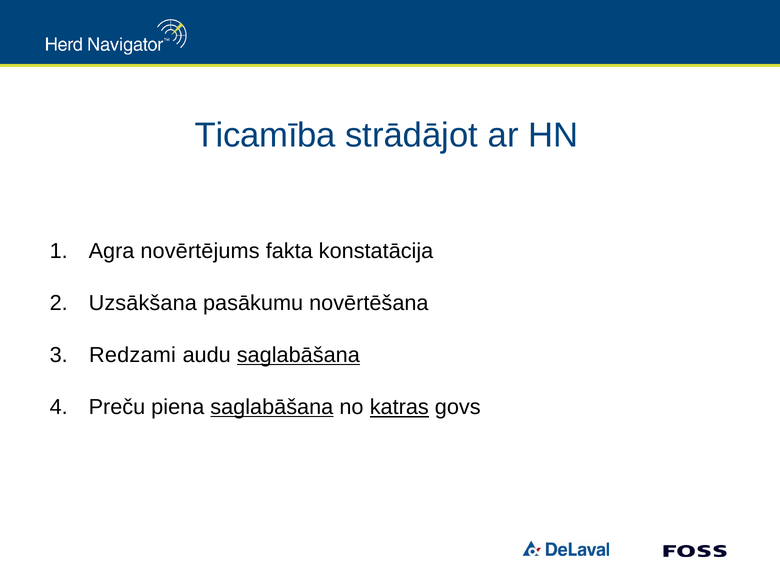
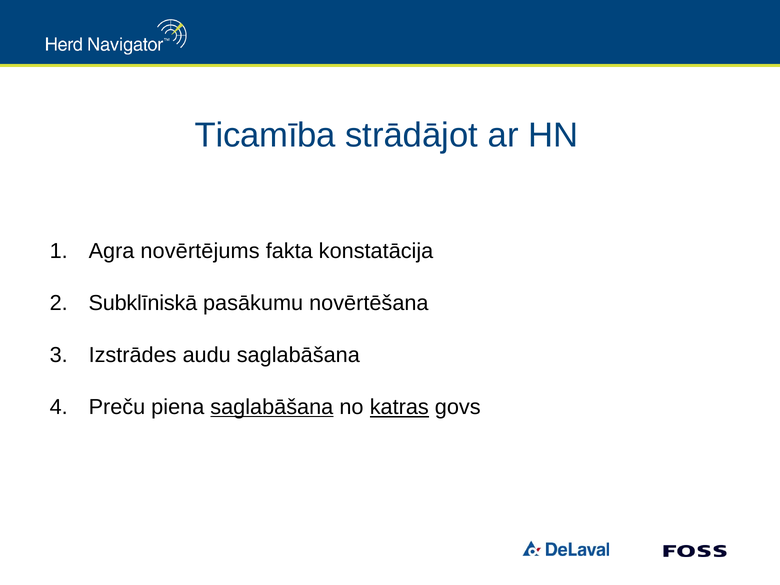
Uzsākšana: Uzsākšana -> Subklīniskā
Redzami: Redzami -> Izstrādes
saglabāšana at (298, 355) underline: present -> none
